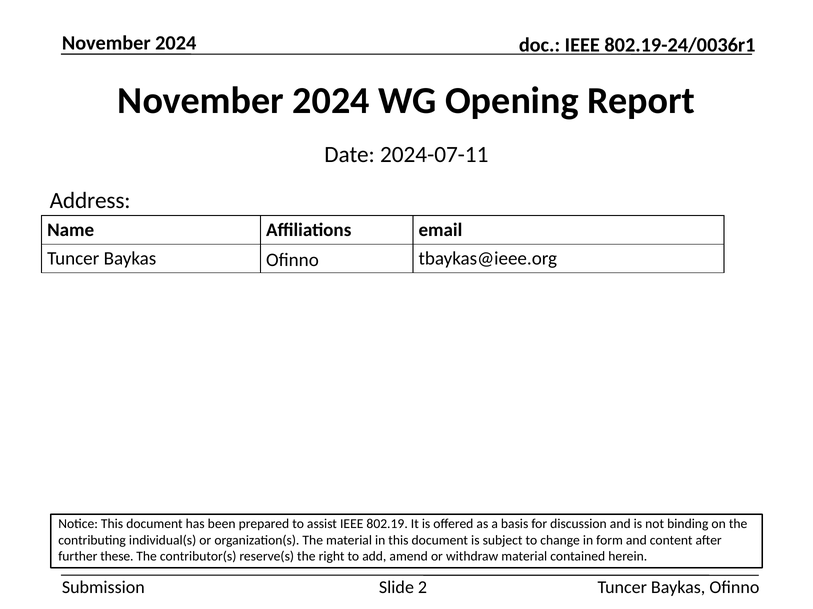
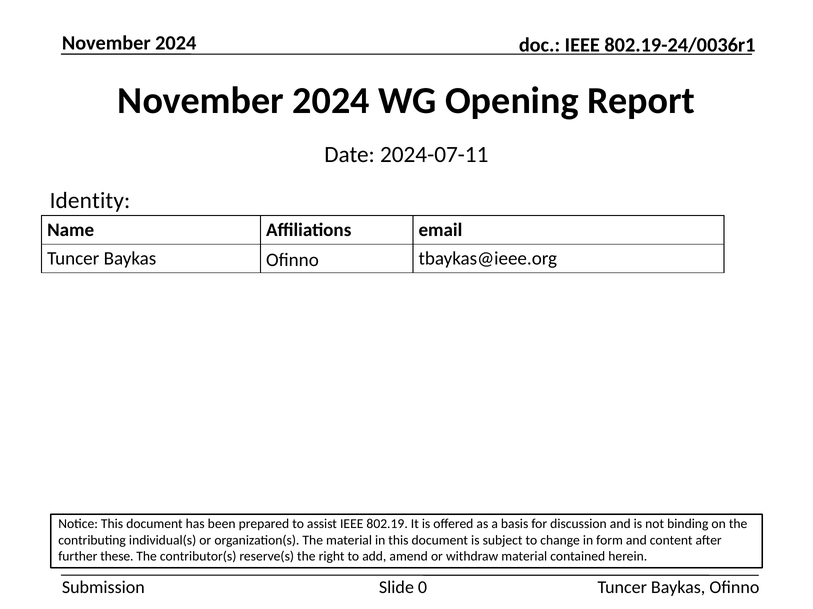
Address: Address -> Identity
2: 2 -> 0
